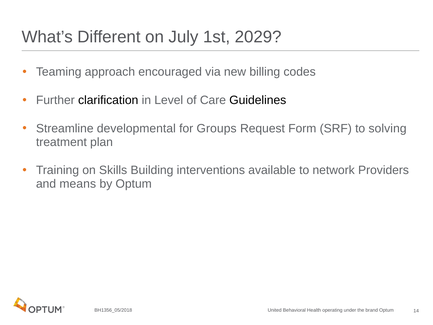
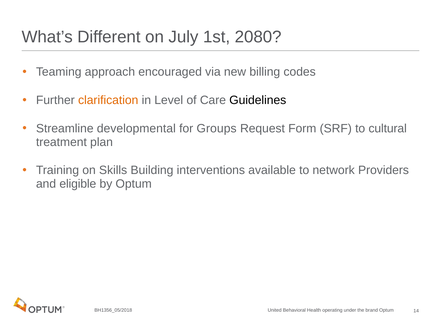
2029: 2029 -> 2080
clarification colour: black -> orange
solving: solving -> cultural
means: means -> eligible
